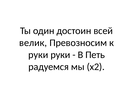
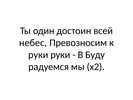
велик: велик -> небес
Петь: Петь -> Буду
